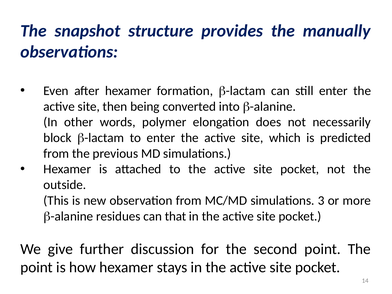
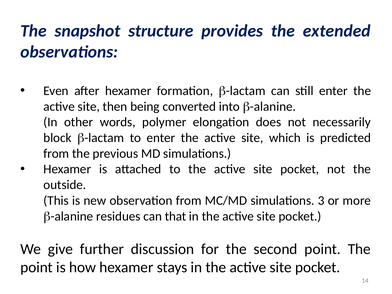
manually: manually -> extended
